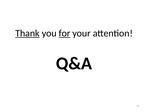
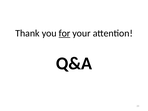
Thank underline: present -> none
